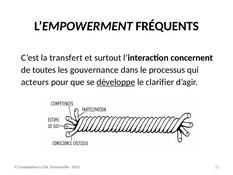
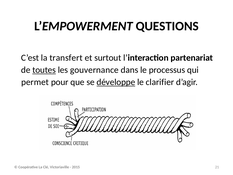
FRÉQUENTS: FRÉQUENTS -> QUESTIONS
concernent: concernent -> partenariat
toutes underline: none -> present
acteurs: acteurs -> permet
